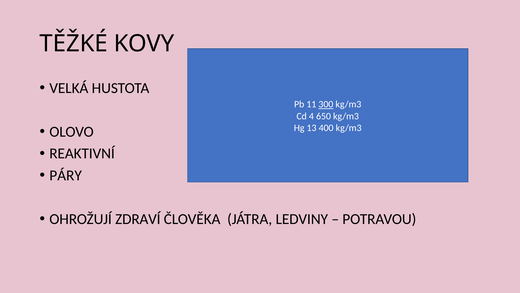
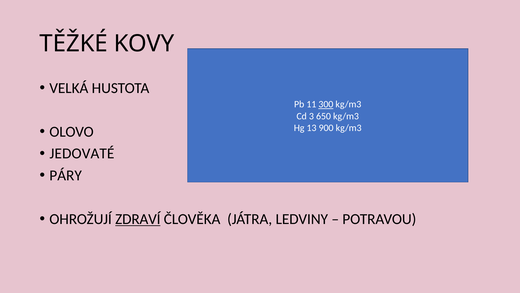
4: 4 -> 3
400: 400 -> 900
REAKTIVNÍ: REAKTIVNÍ -> JEDOVATÉ
ZDRAVÍ underline: none -> present
